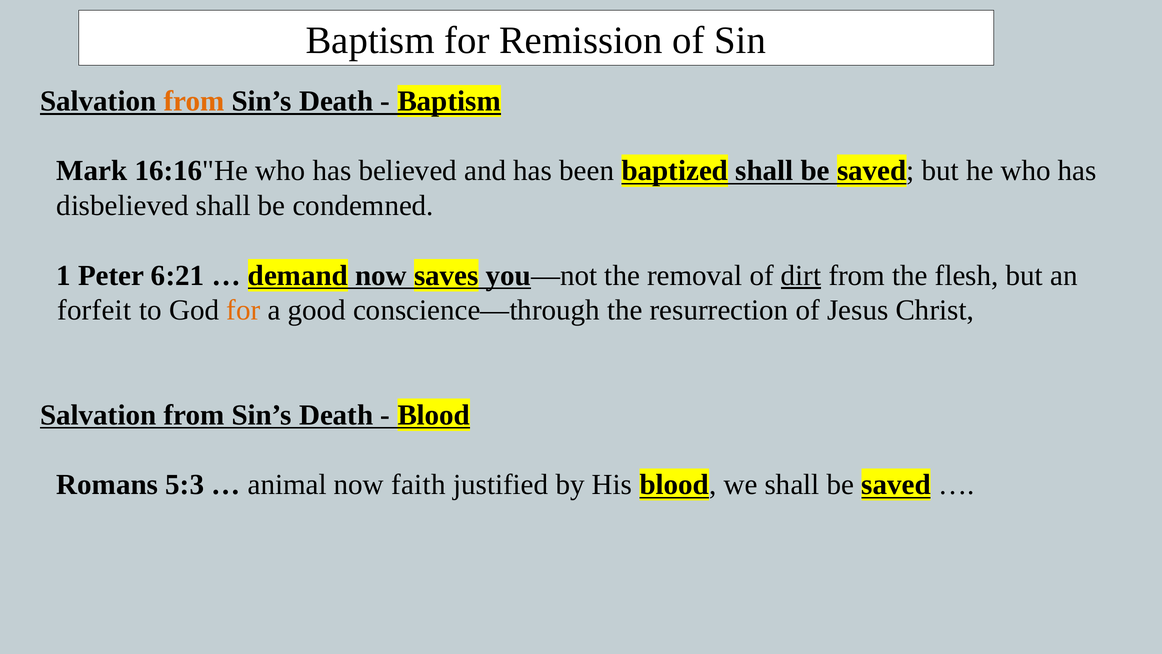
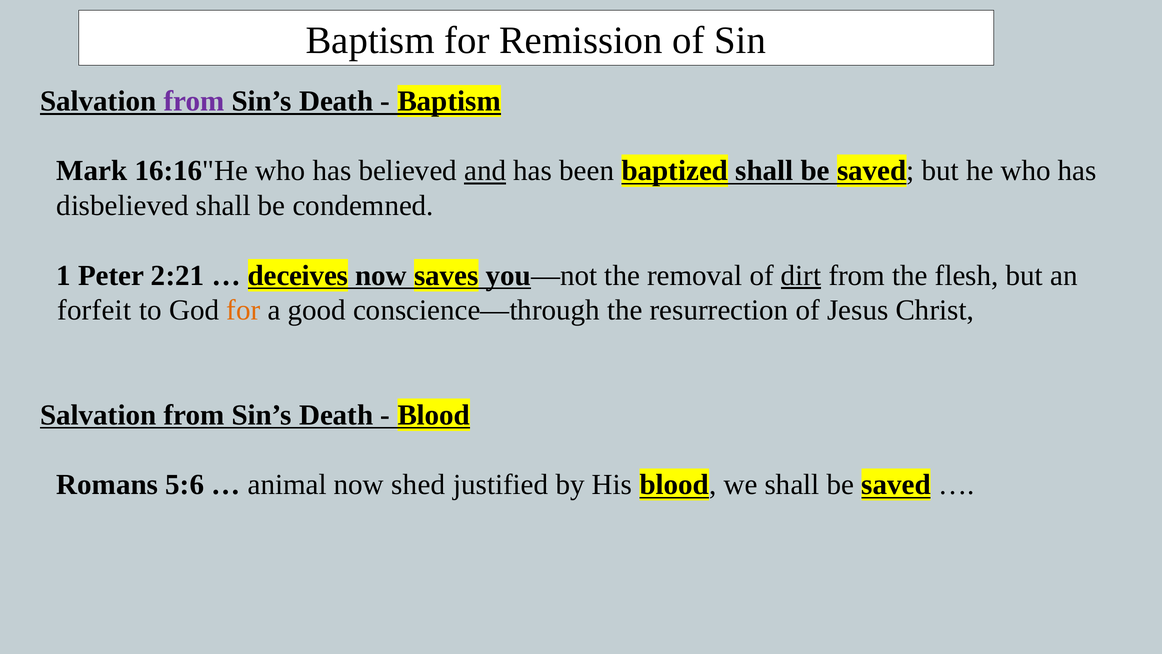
from at (194, 101) colour: orange -> purple
and underline: none -> present
6:21: 6:21 -> 2:21
demand: demand -> deceives
5:3: 5:3 -> 5:6
faith: faith -> shed
